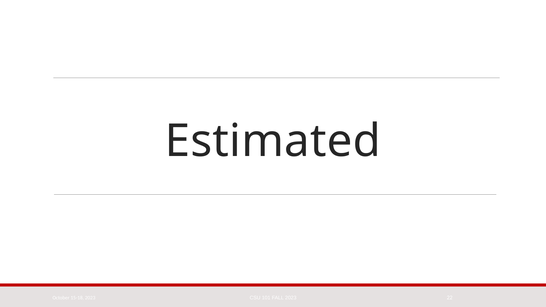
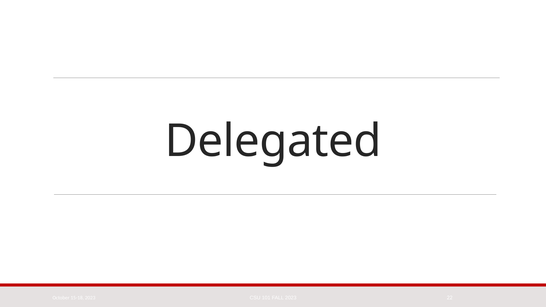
Estimated: Estimated -> Delegated
